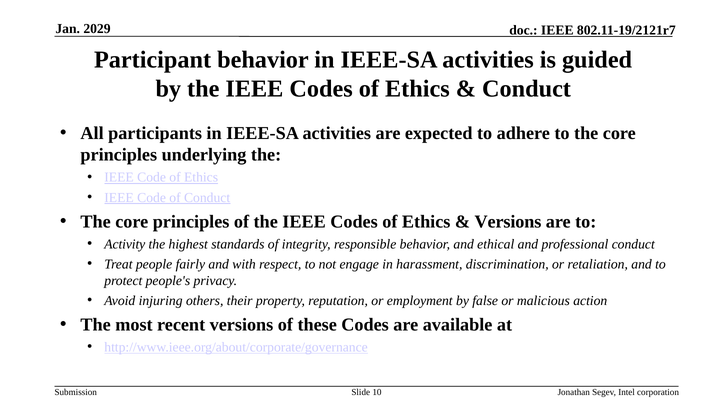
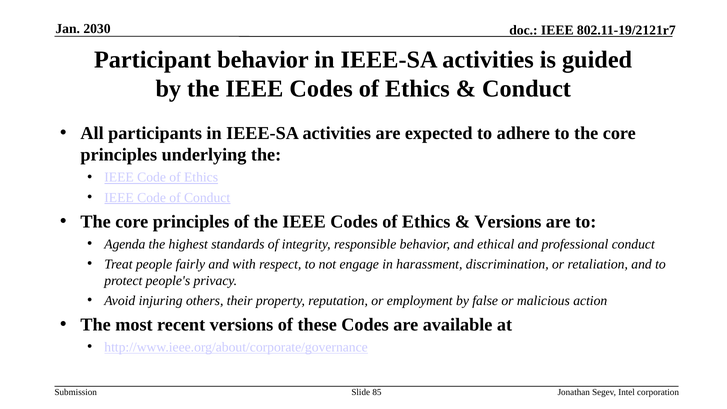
2029: 2029 -> 2030
Activity: Activity -> Agenda
10: 10 -> 85
